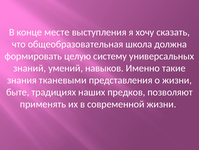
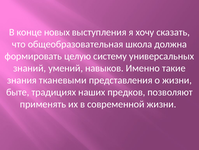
месте: месте -> новых
